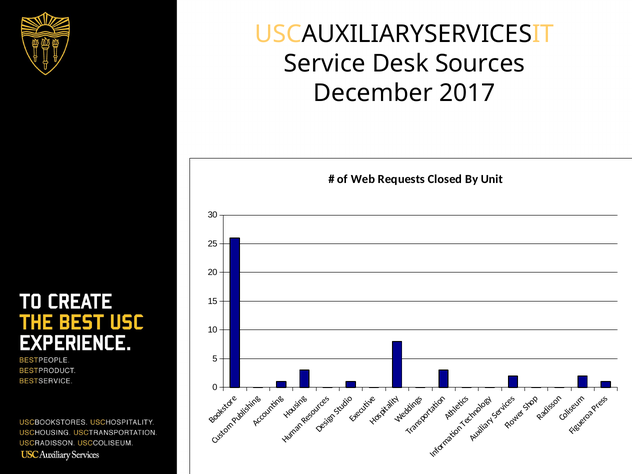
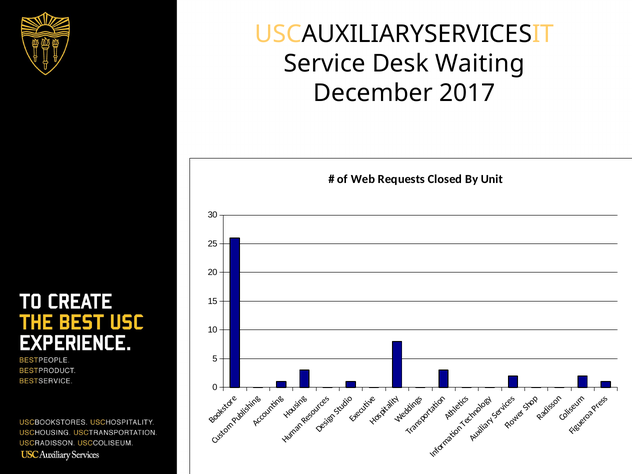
Sources: Sources -> Waiting
